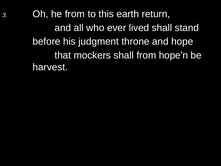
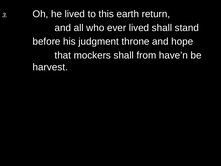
he from: from -> lived
hope’n: hope’n -> have’n
